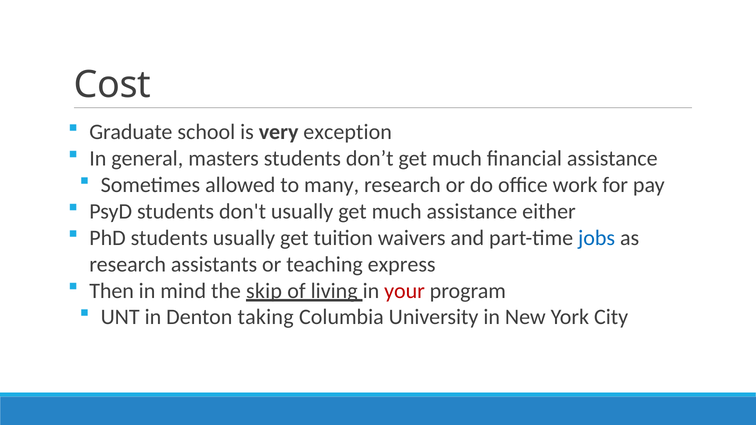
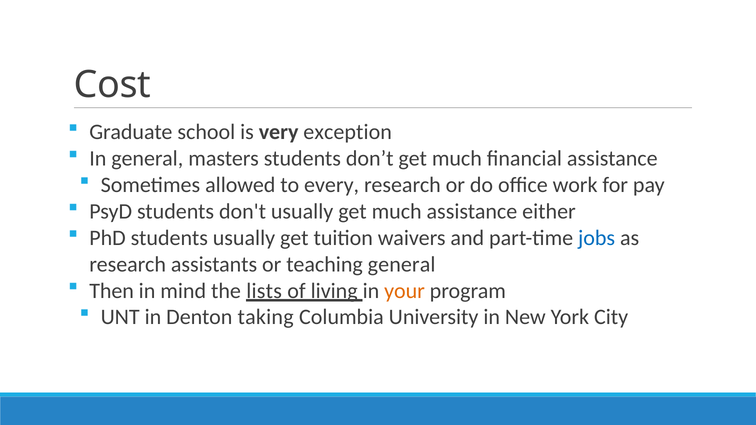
many: many -> every
teaching express: express -> general
skip: skip -> lists
your colour: red -> orange
